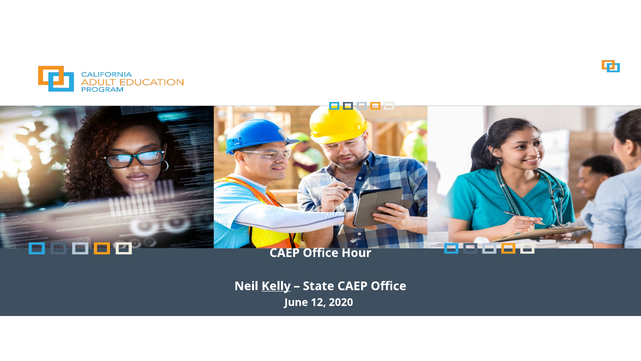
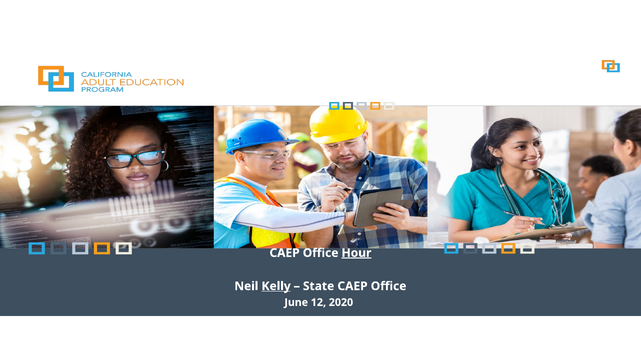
Hour underline: none -> present
